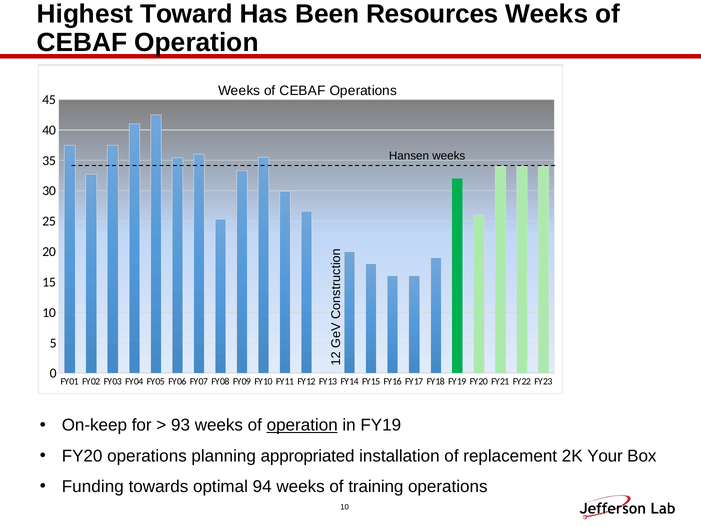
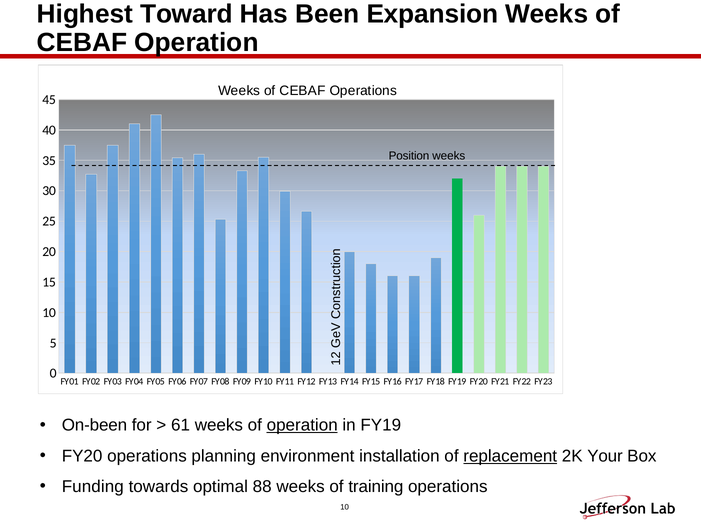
Resources: Resources -> Expansion
Hansen: Hansen -> Position
On-keep: On-keep -> On-been
93: 93 -> 61
appropriated: appropriated -> environment
replacement underline: none -> present
94: 94 -> 88
